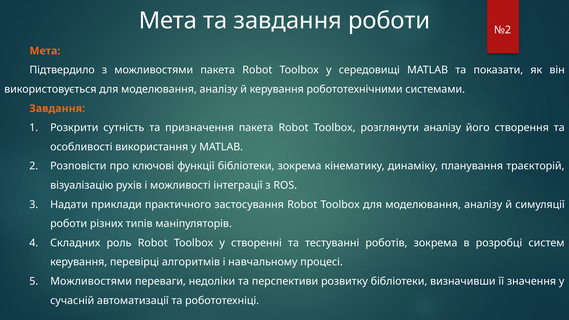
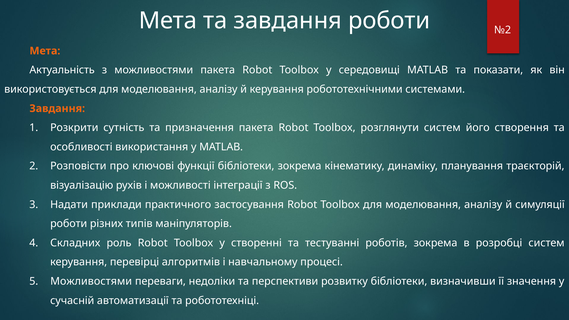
Підтвердило: Підтвердило -> Актуальність
розглянути аналізу: аналізу -> систем
